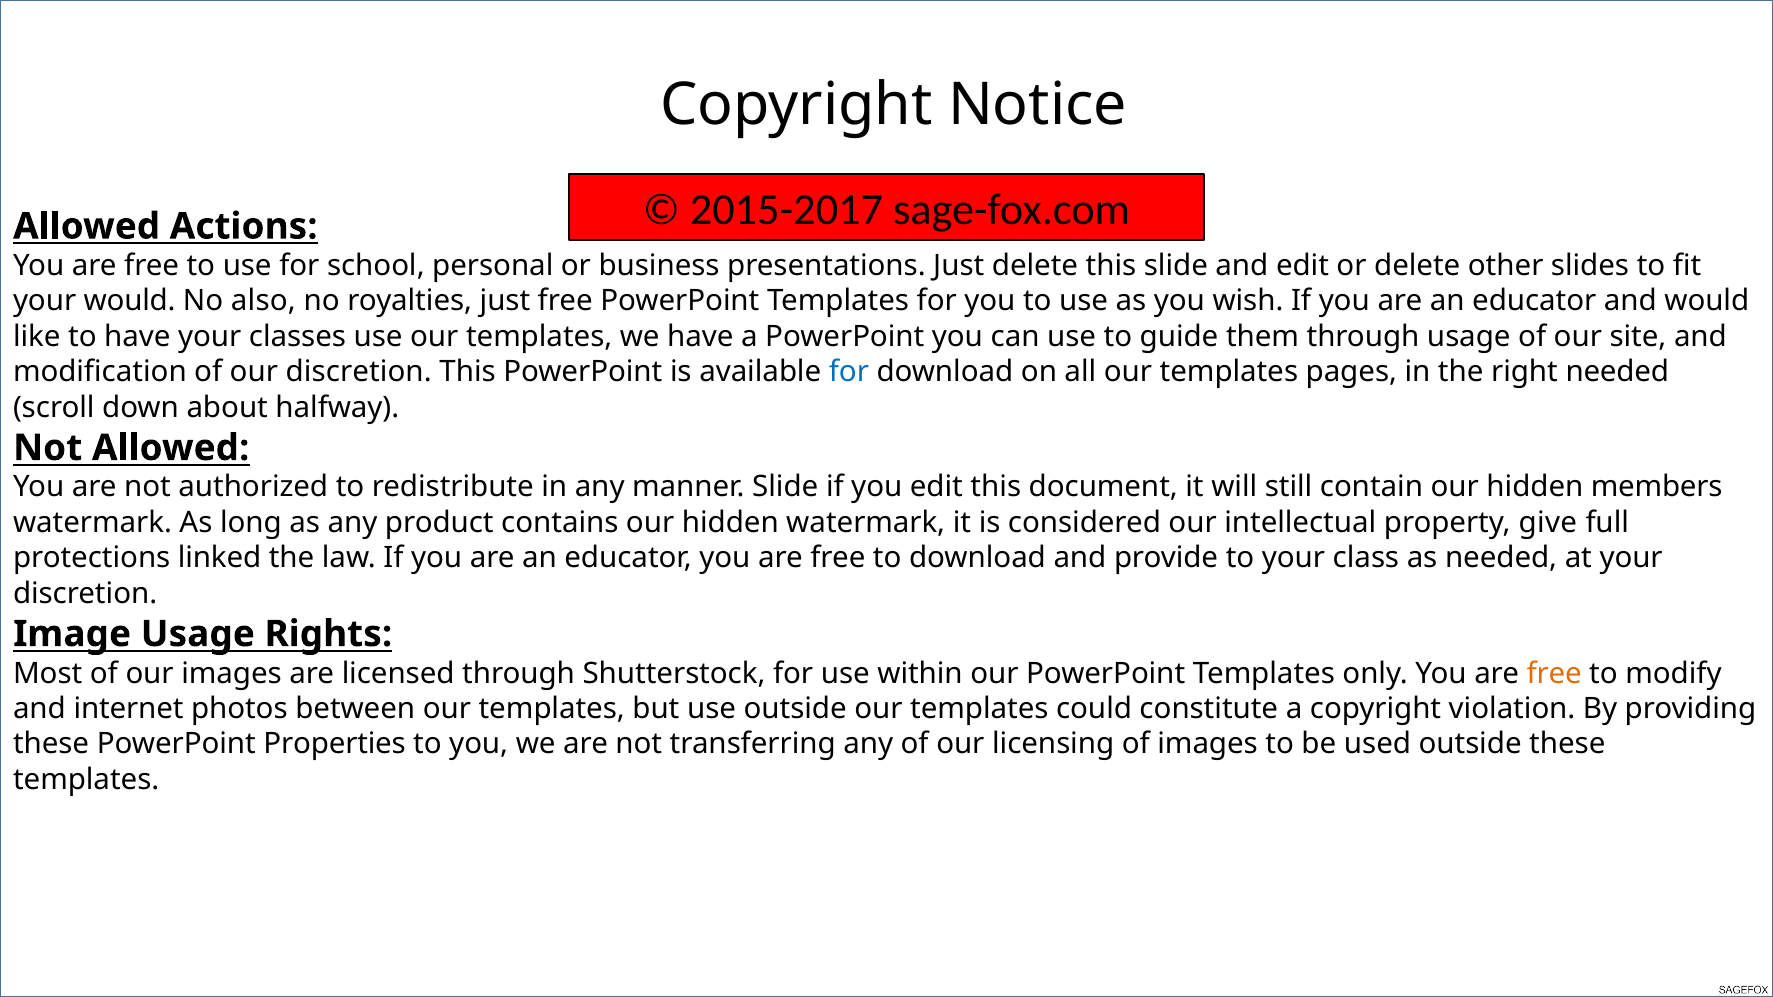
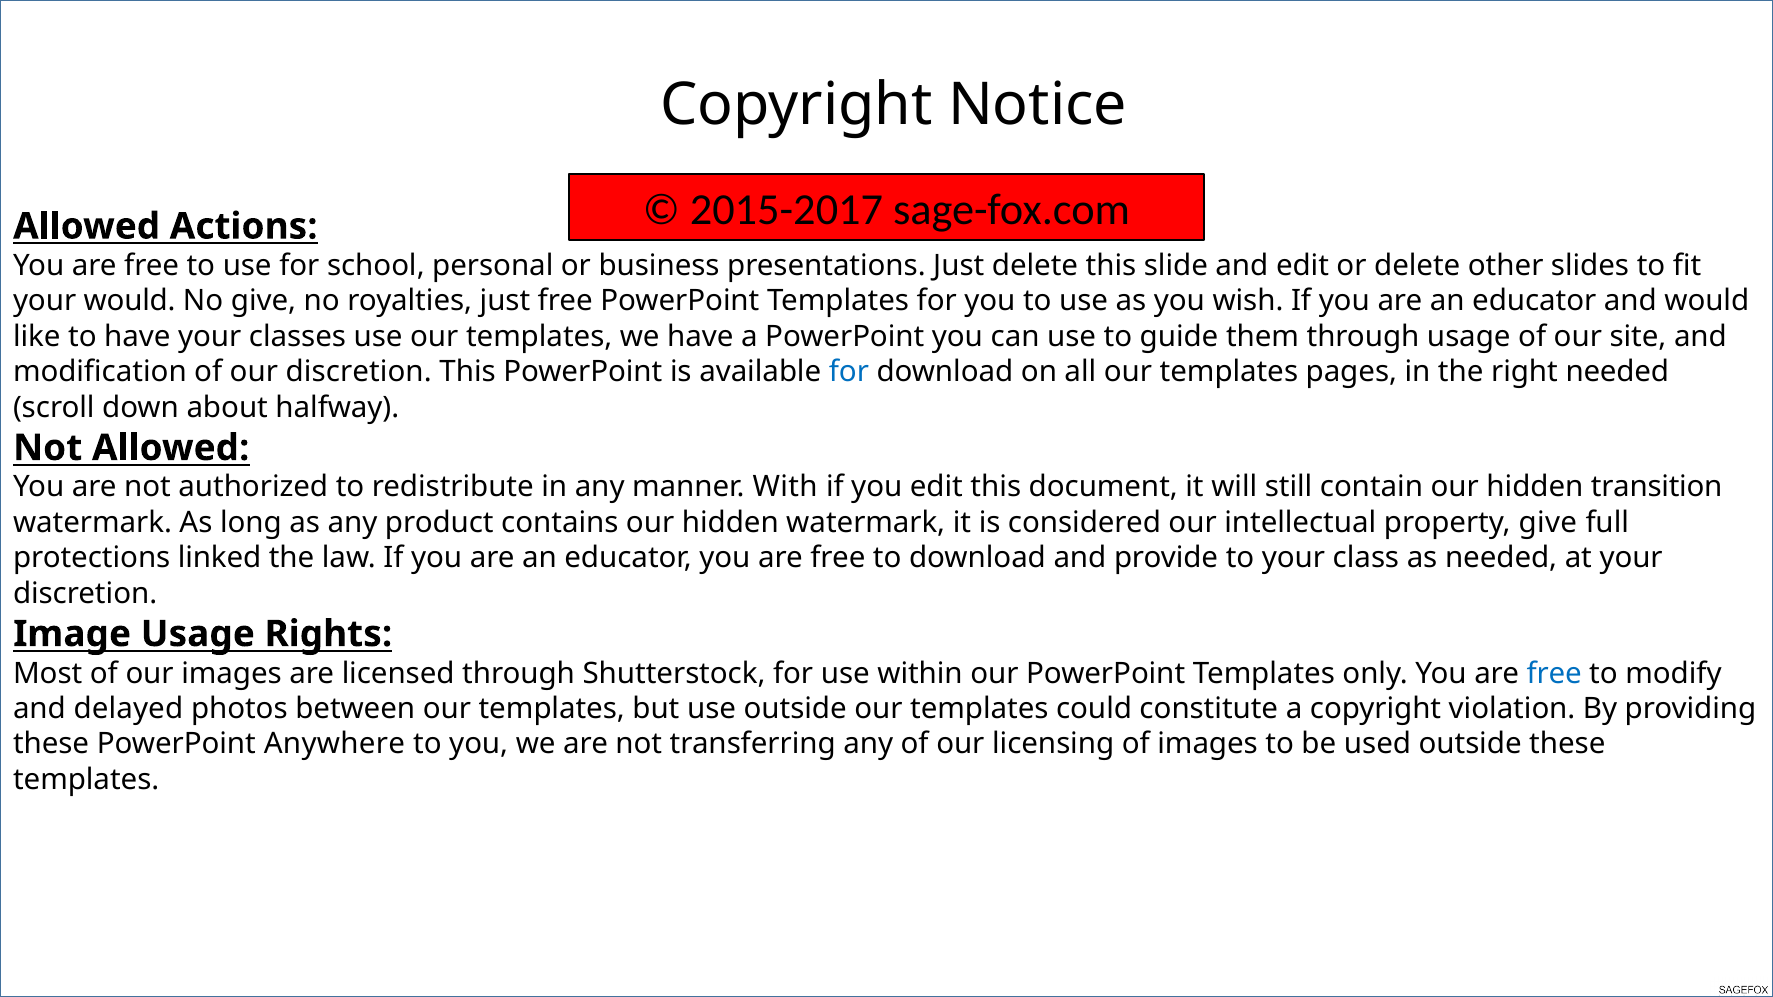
No also: also -> give
manner Slide: Slide -> With
members: members -> transition
free at (1554, 674) colour: orange -> blue
internet: internet -> delayed
Properties: Properties -> Anywhere
